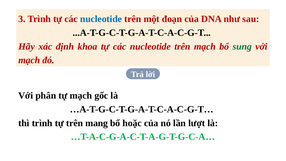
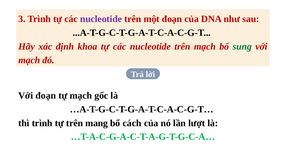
nucleotide at (101, 19) colour: blue -> purple
Với phân: phân -> đoạn
hoặc: hoặc -> cách
